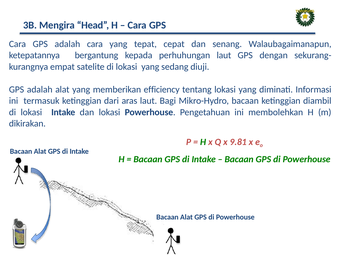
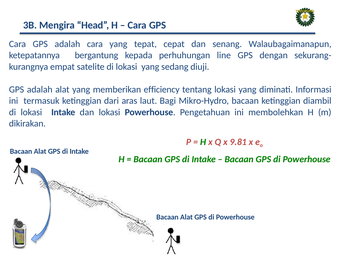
perhuhungan laut: laut -> line
